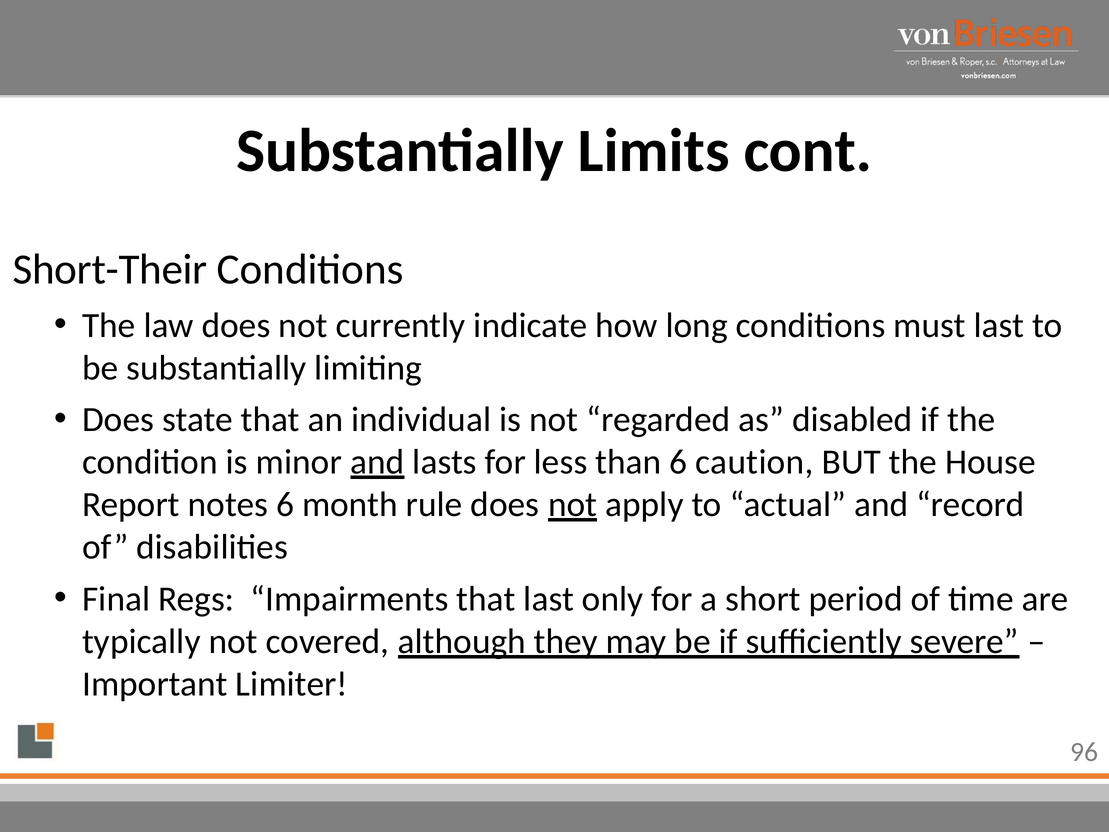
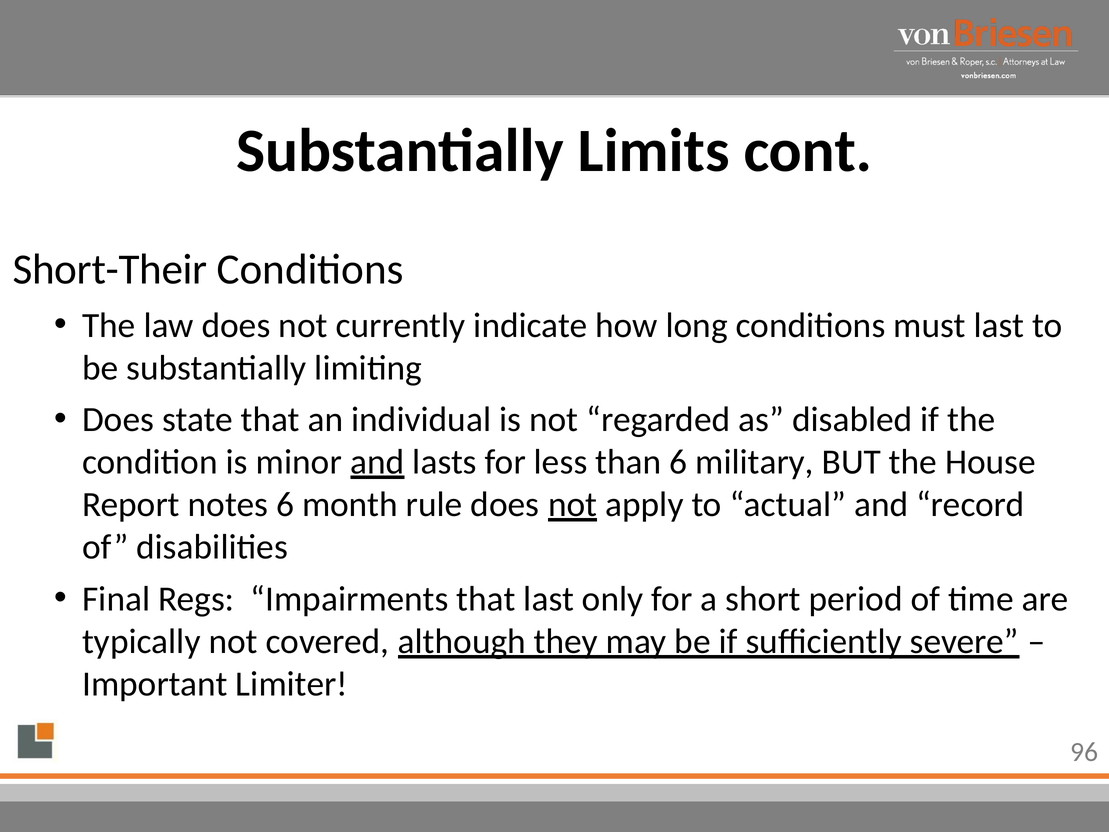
caution: caution -> military
